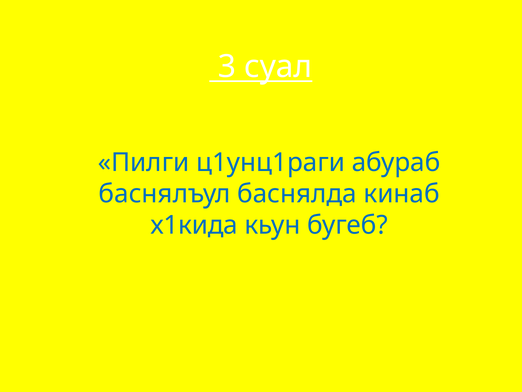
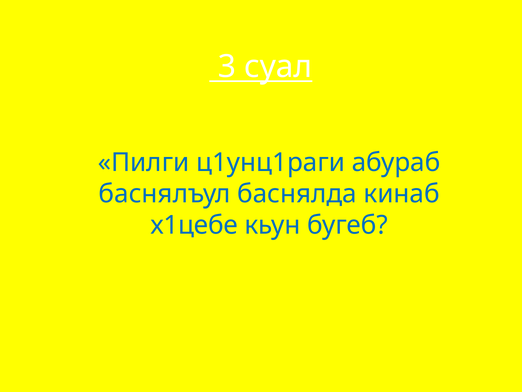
х1кида: х1кида -> х1цебе
